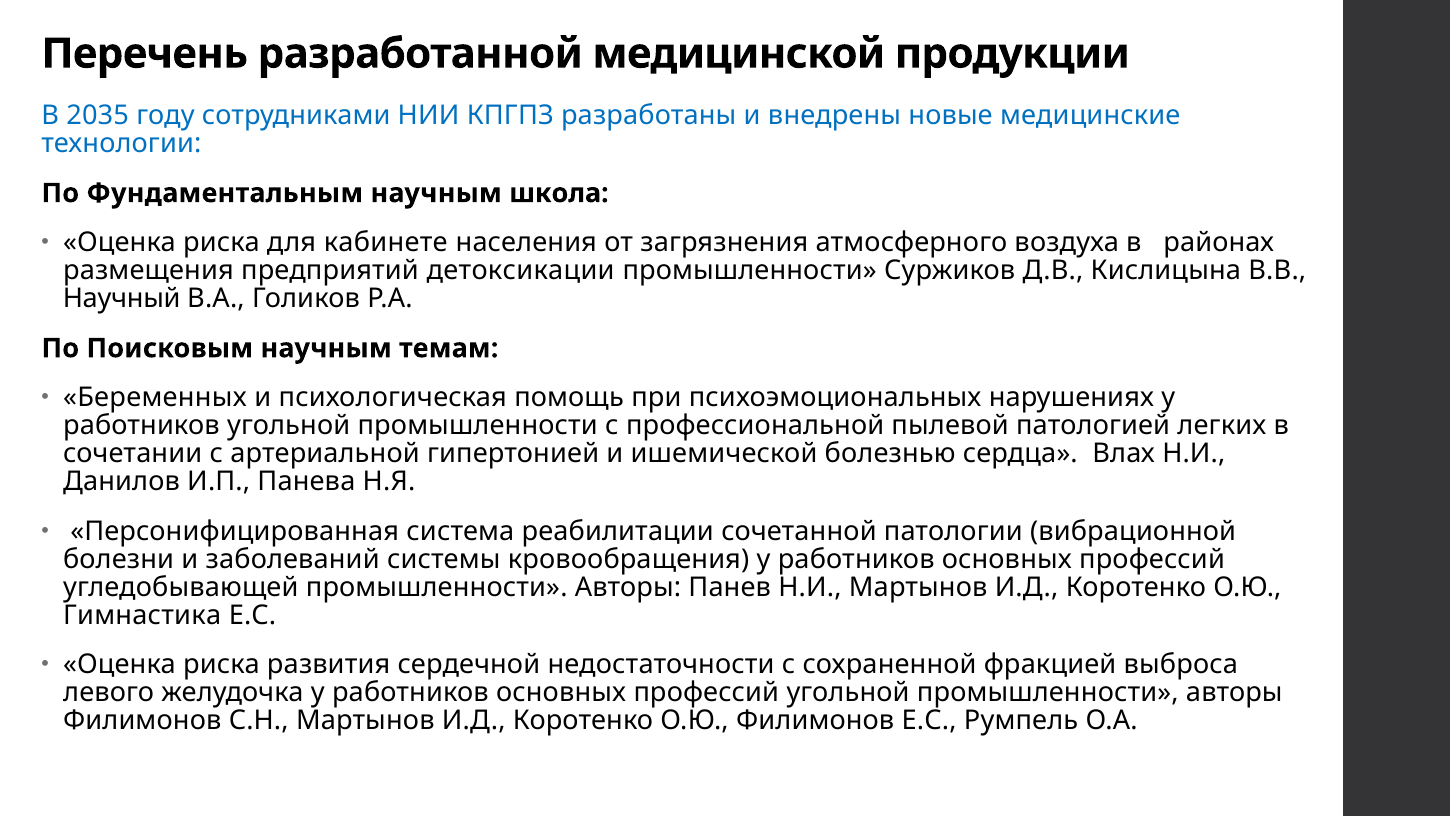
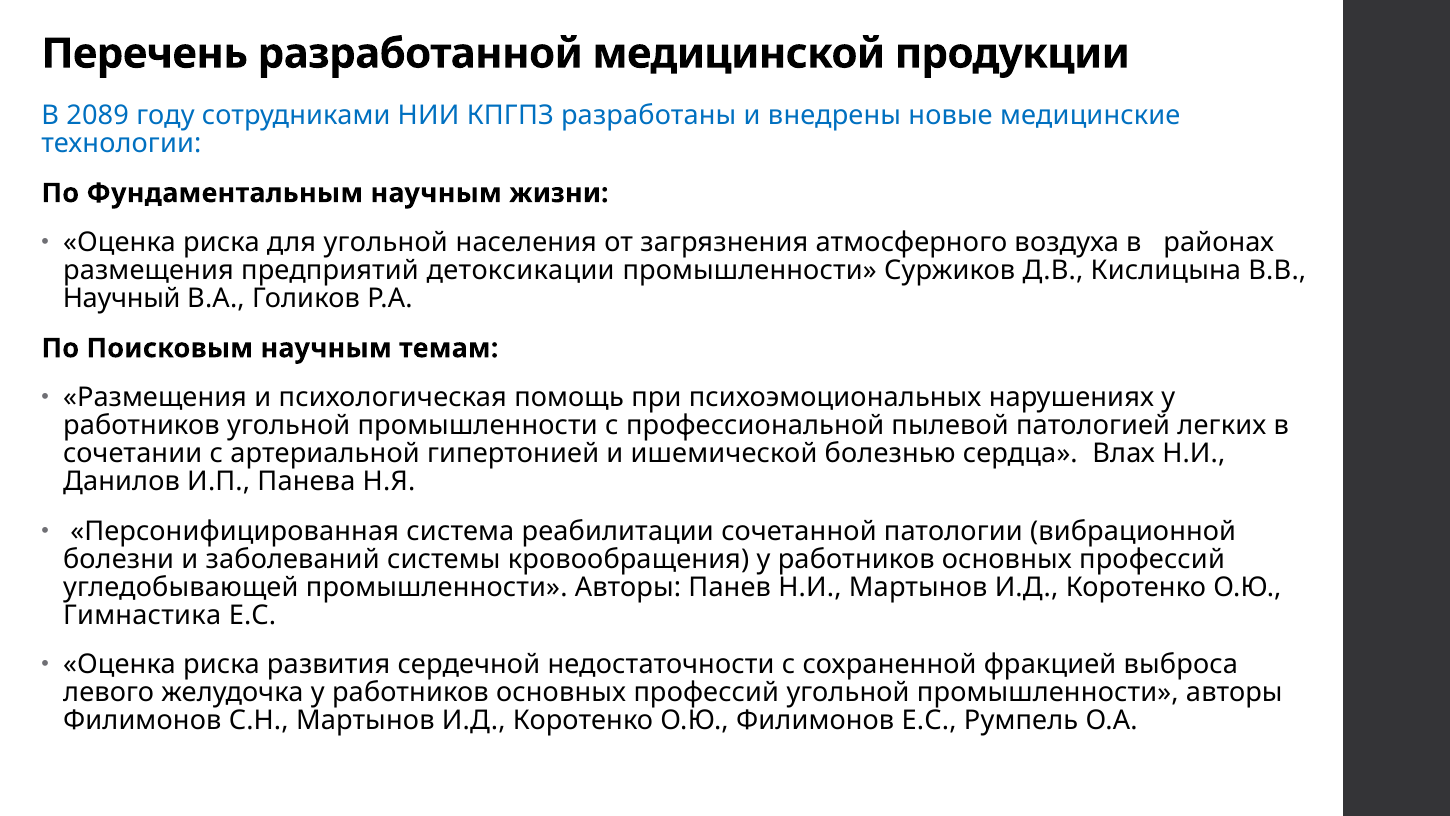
2035: 2035 -> 2089
школа: школа -> жизни
для кабинете: кабинете -> угольной
Беременных at (155, 398): Беременных -> Размещения
